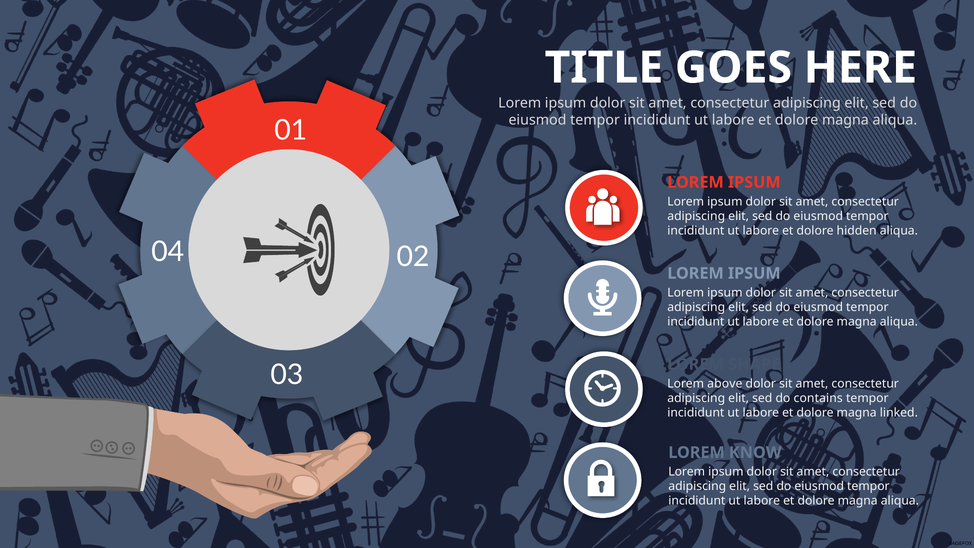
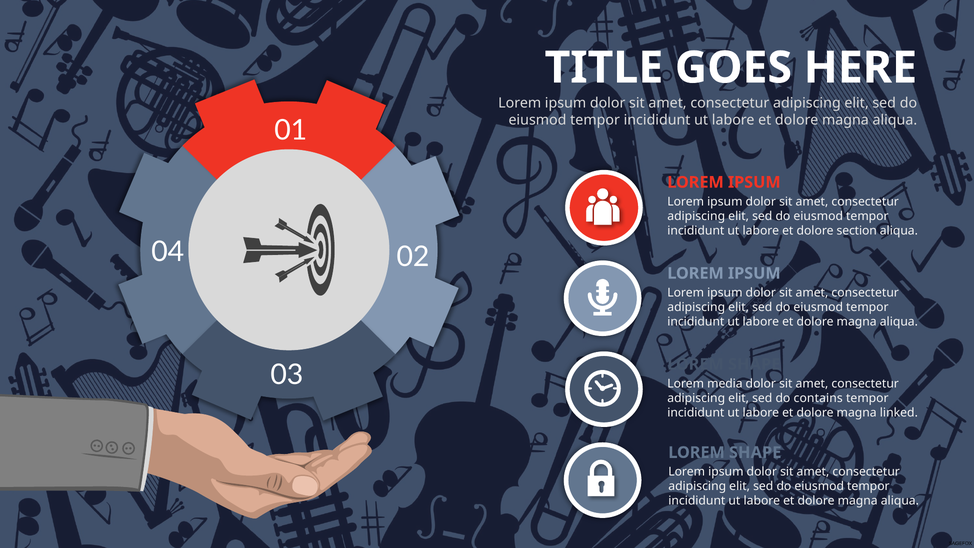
hidden: hidden -> section
above: above -> media
KNOW at (755, 452): KNOW -> SHAPE
